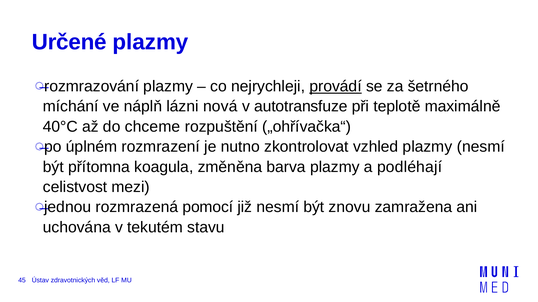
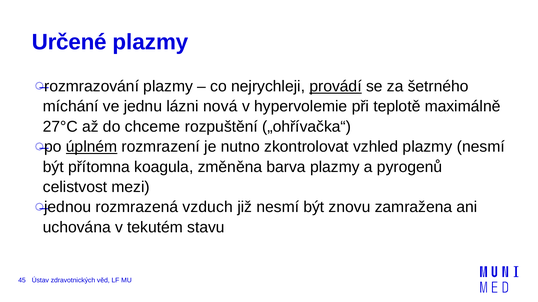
náplň: náplň -> jednu
autotransfuze: autotransfuze -> hypervolemie
40°C: 40°C -> 27°C
úplném underline: none -> present
podléhají: podléhají -> pyrogenů
pomocí: pomocí -> vzduch
